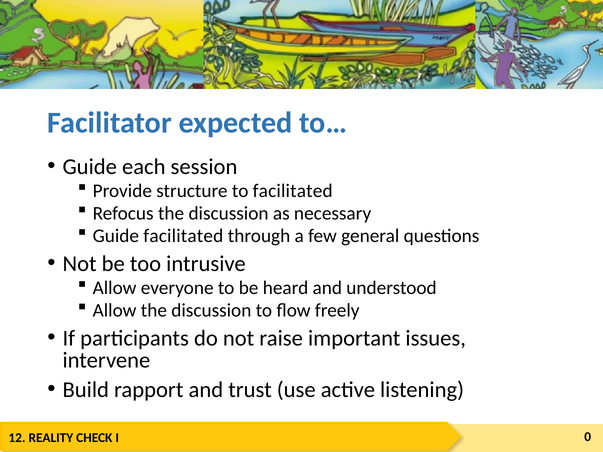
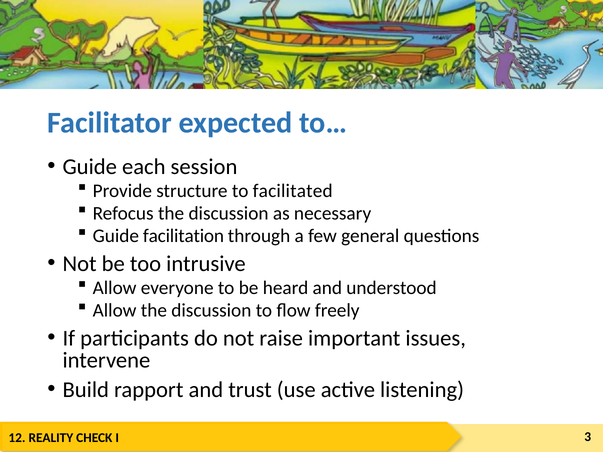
Guide facilitated: facilitated -> facilitation
0: 0 -> 3
